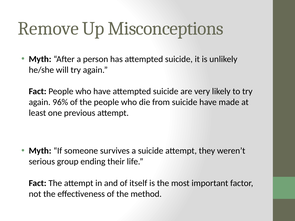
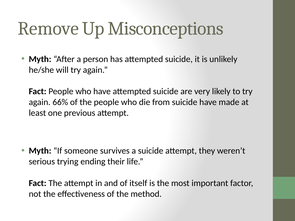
96%: 96% -> 66%
group: group -> trying
